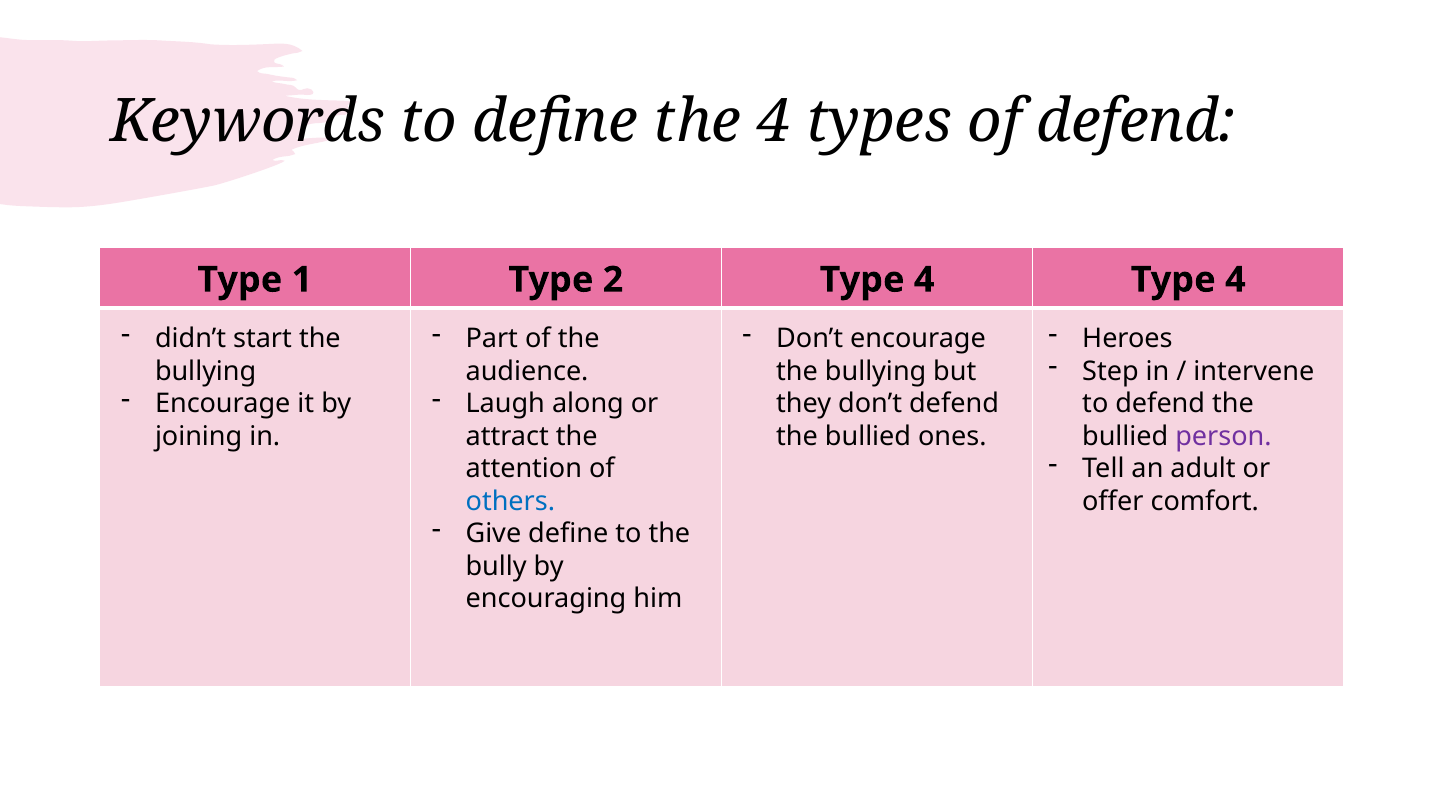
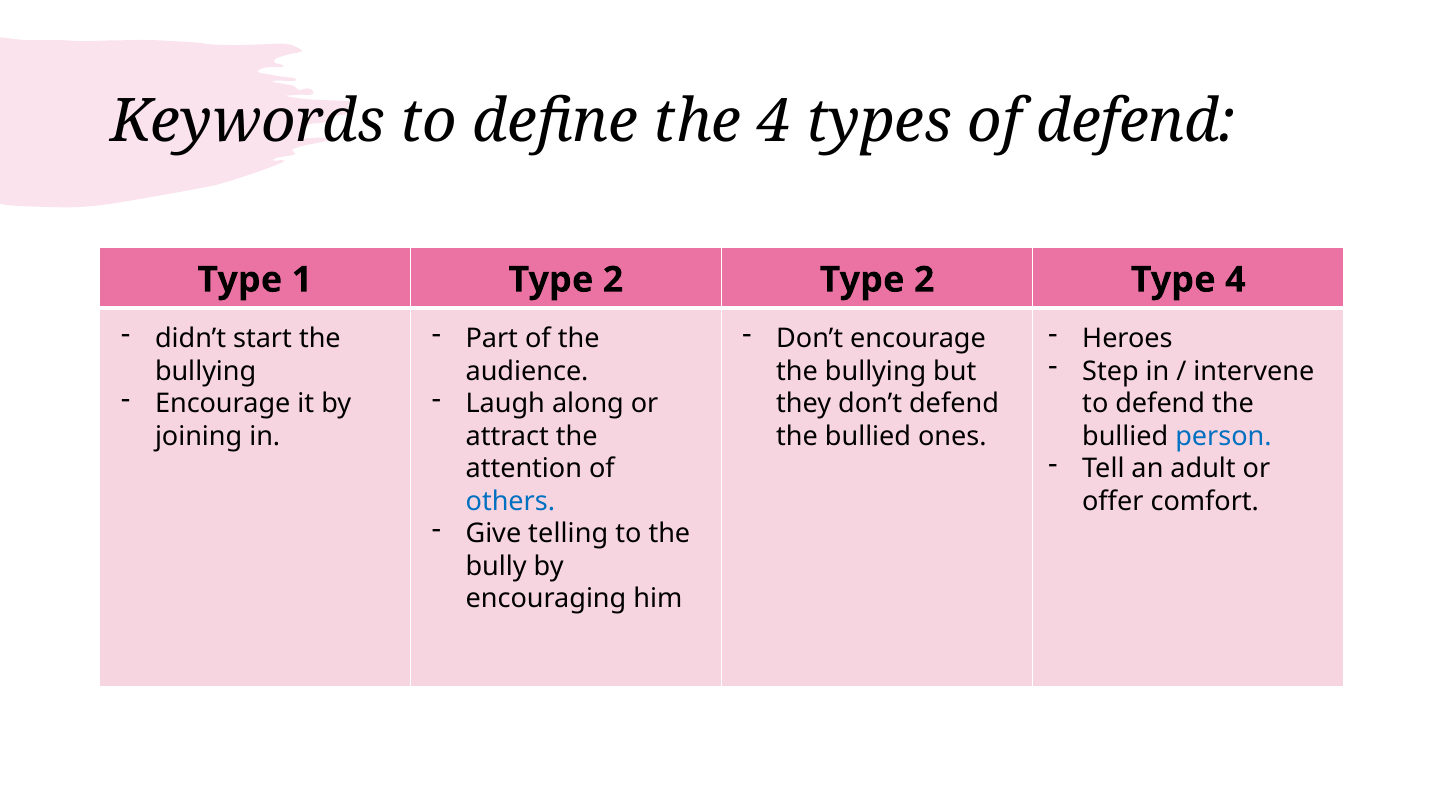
2 Type 4: 4 -> 2
person colour: purple -> blue
Give define: define -> telling
